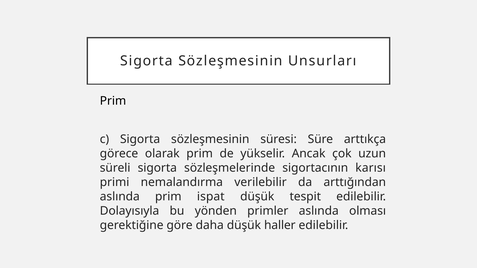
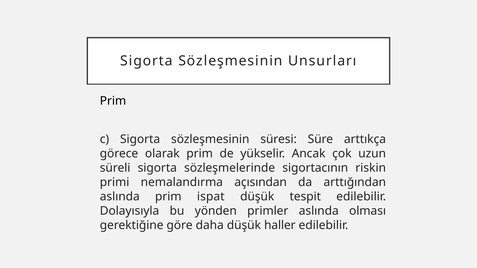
karısı: karısı -> riskin
verilebilir: verilebilir -> açısından
